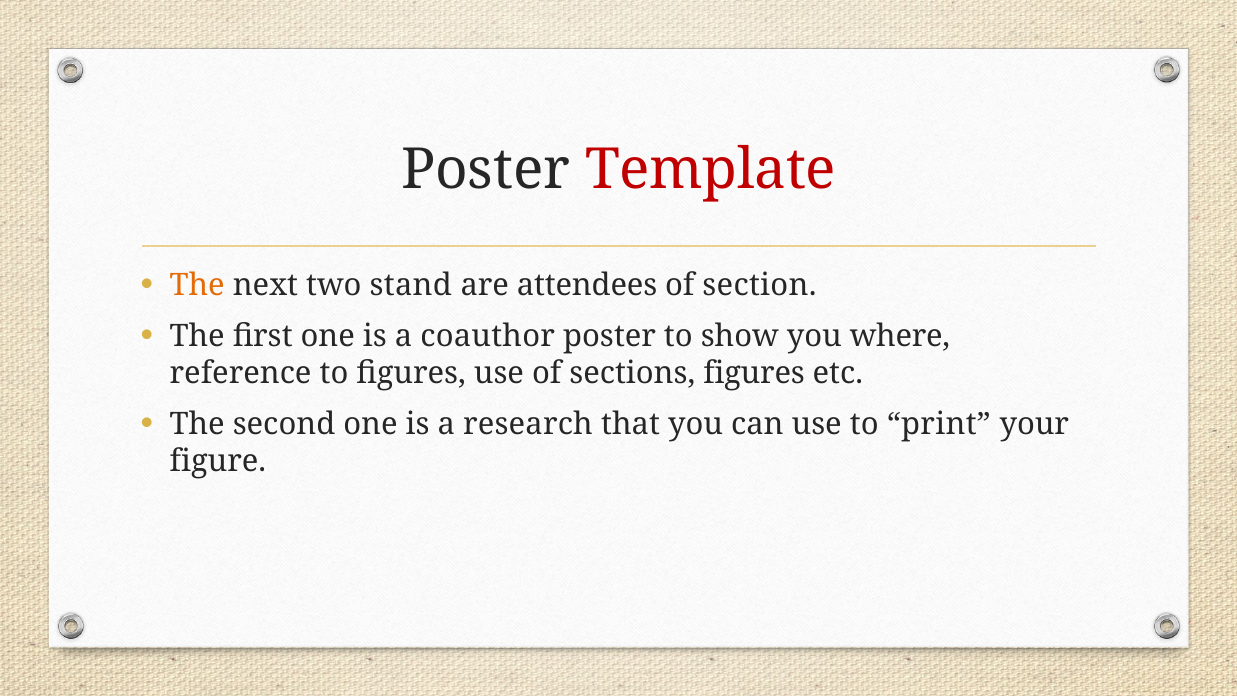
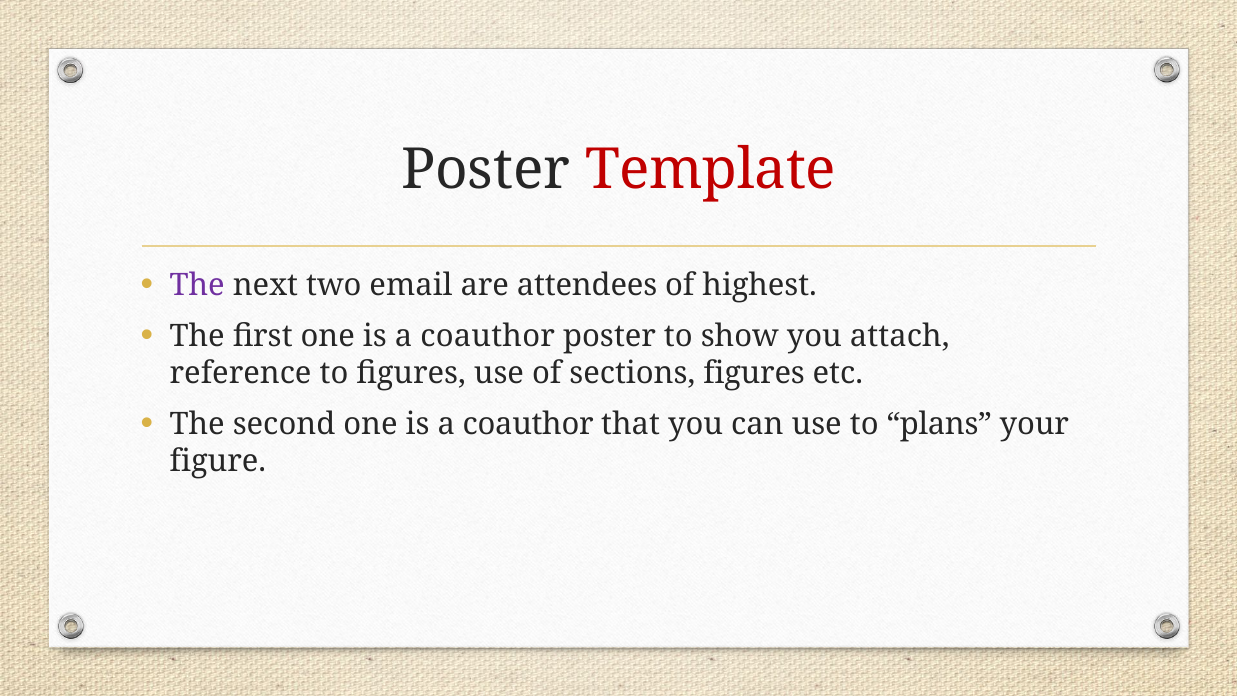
The at (197, 285) colour: orange -> purple
stand: stand -> email
section: section -> highest
where: where -> attach
research at (528, 424): research -> coauthor
print: print -> plans
